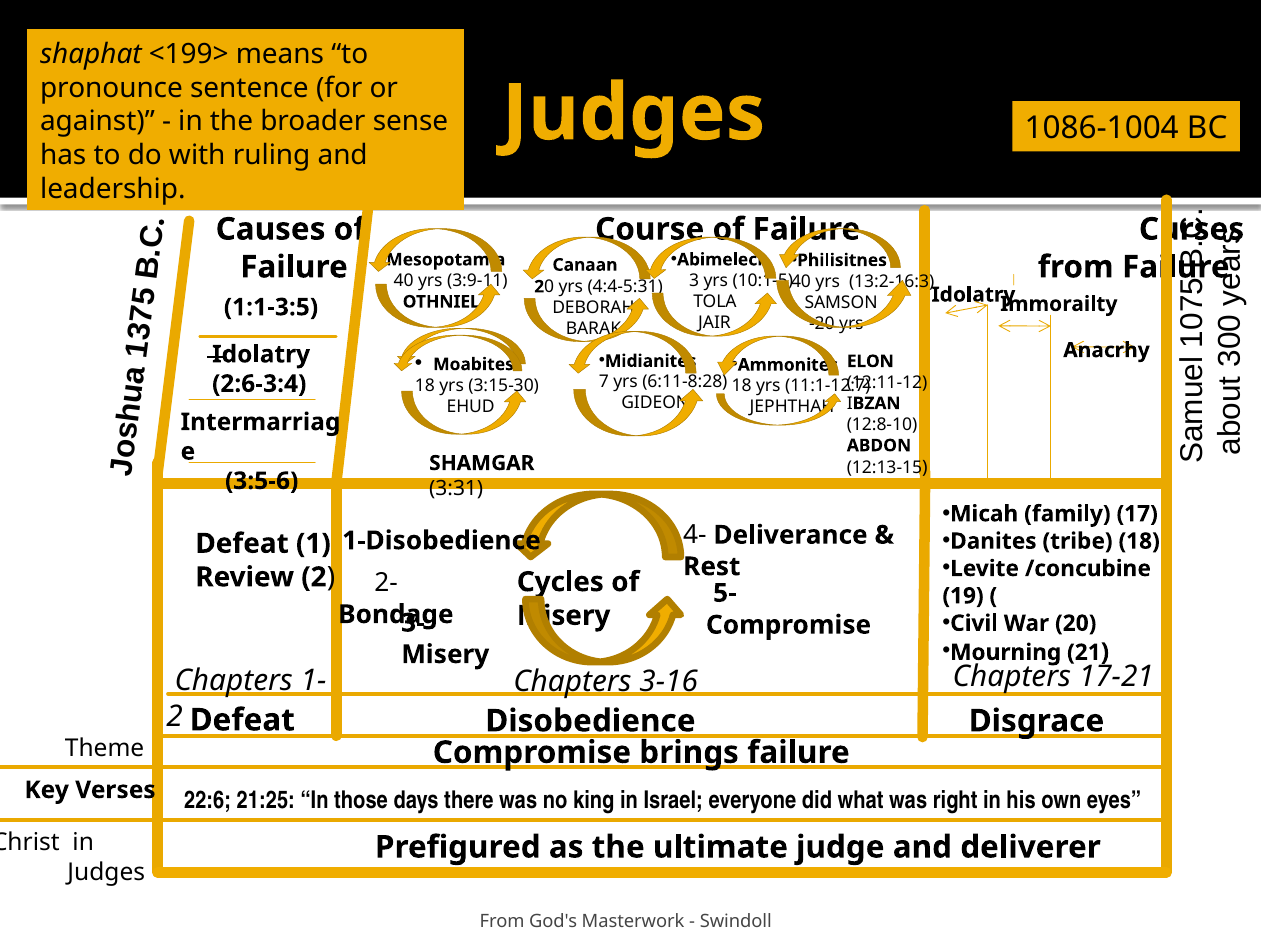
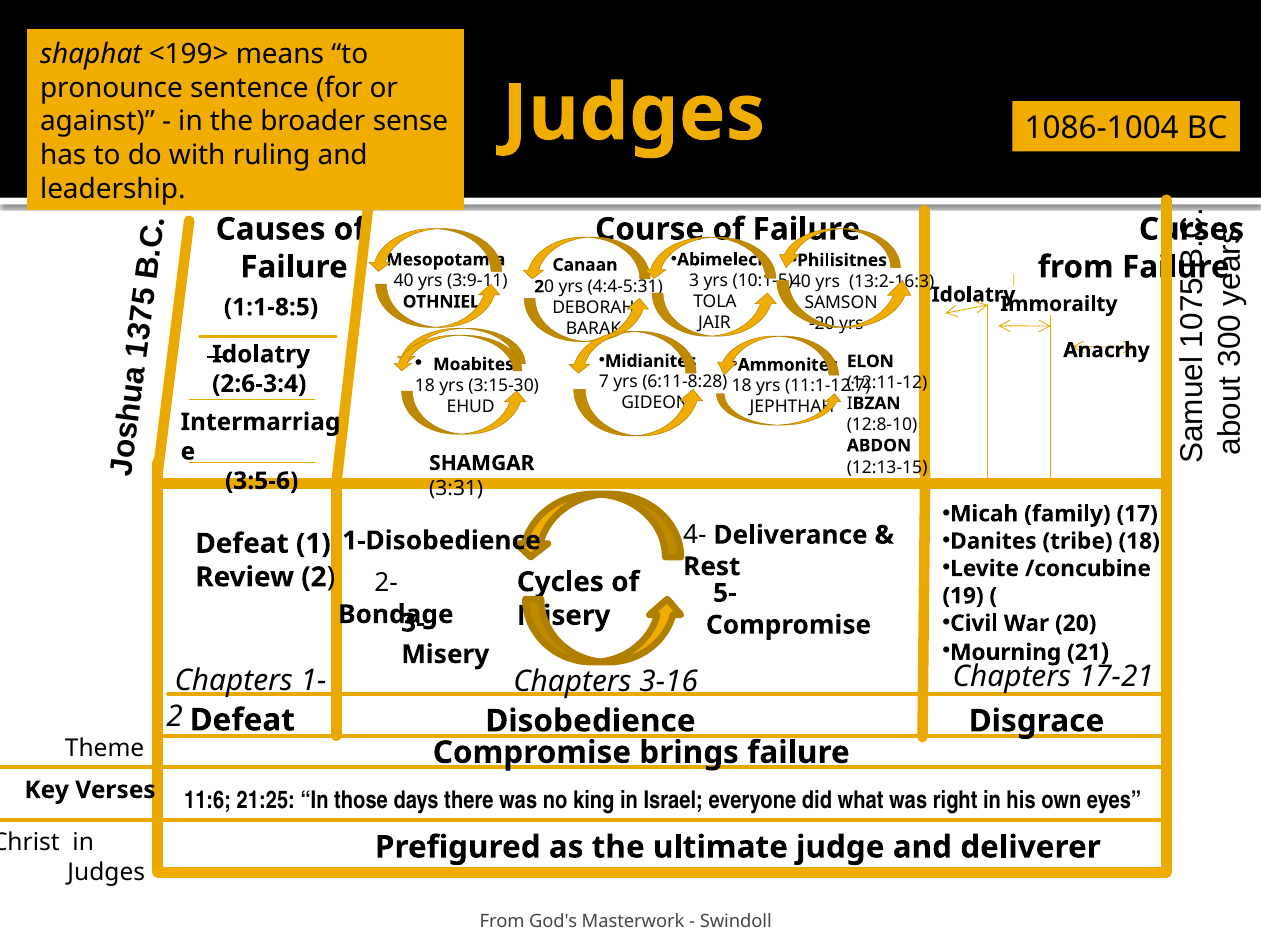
1:1-3:5: 1:1-3:5 -> 1:1-8:5
22:6: 22:6 -> 11:6
